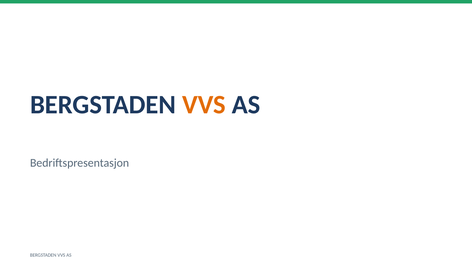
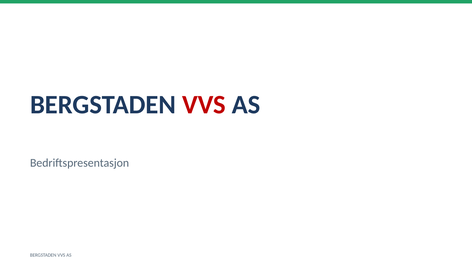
VVS at (204, 105) colour: orange -> red
